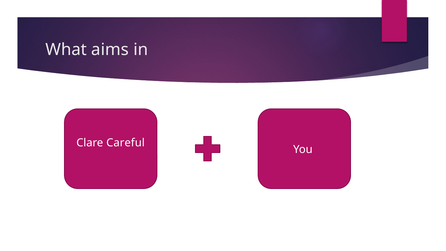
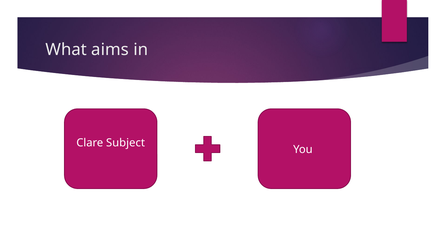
Careful: Careful -> Subject
